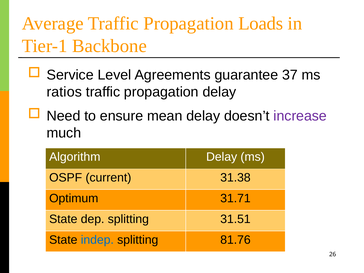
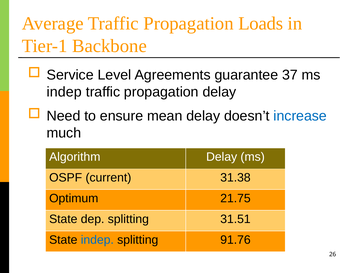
ratios at (64, 92): ratios -> indep
increase colour: purple -> blue
31.71: 31.71 -> 21.75
81.76: 81.76 -> 91.76
